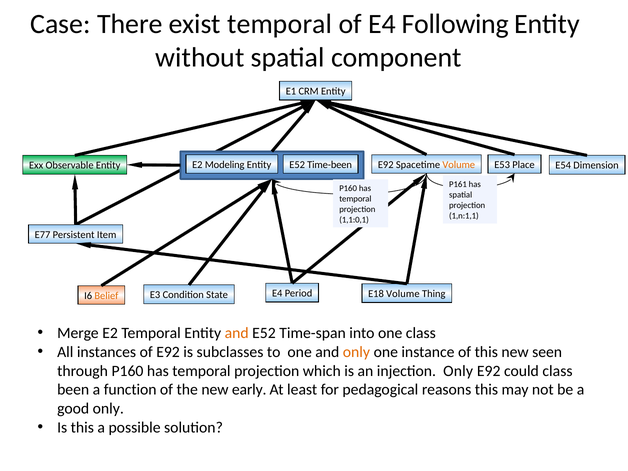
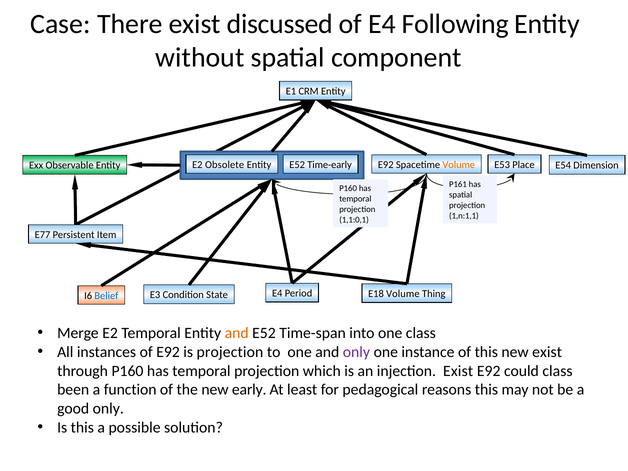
exist temporal: temporal -> discussed
Modeling: Modeling -> Obsolete
Time-been: Time-been -> Time-early
Belief colour: orange -> blue
is subclasses: subclasses -> projection
only at (356, 352) colour: orange -> purple
new seen: seen -> exist
injection Only: Only -> Exist
